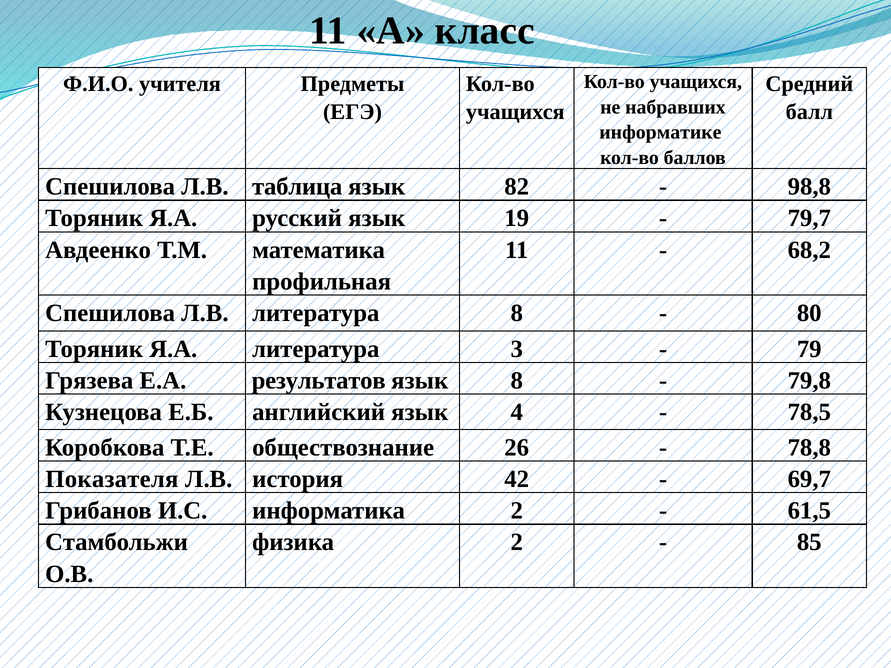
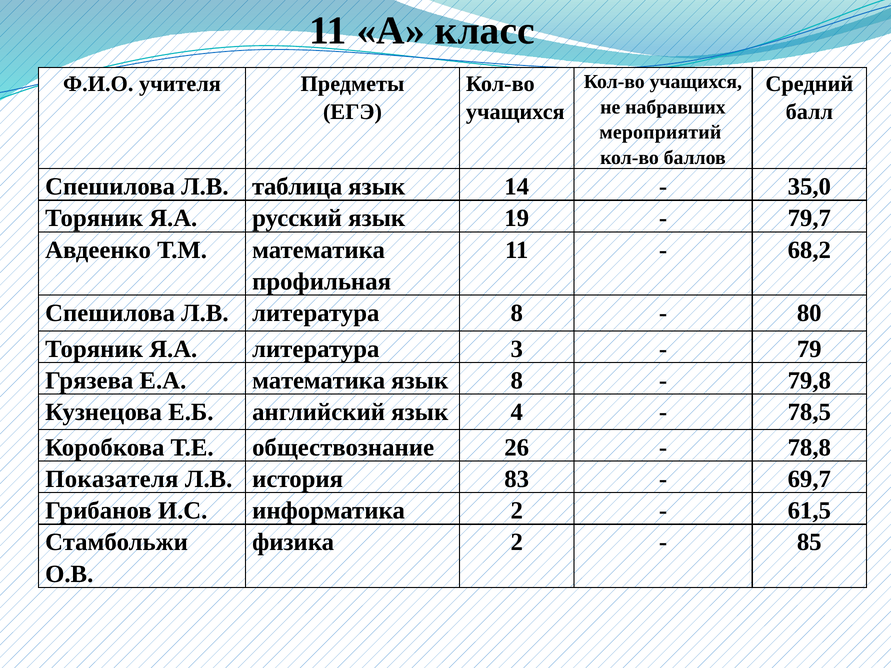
информатике: информатике -> мероприятий
82: 82 -> 14
98,8: 98,8 -> 35,0
Е.А результатов: результатов -> математика
42: 42 -> 83
